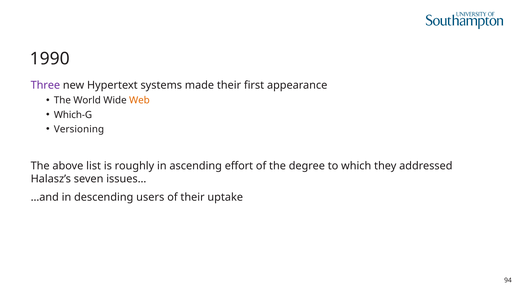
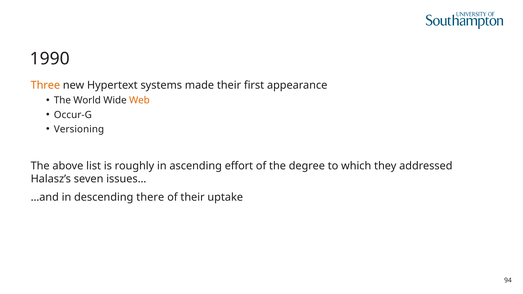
Three colour: purple -> orange
Which-G: Which-G -> Occur-G
users: users -> there
